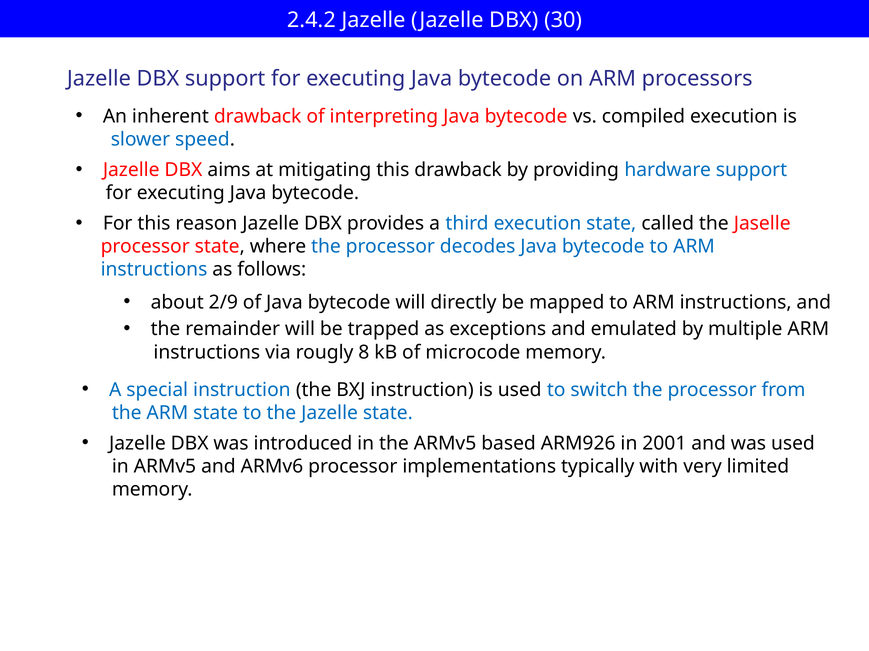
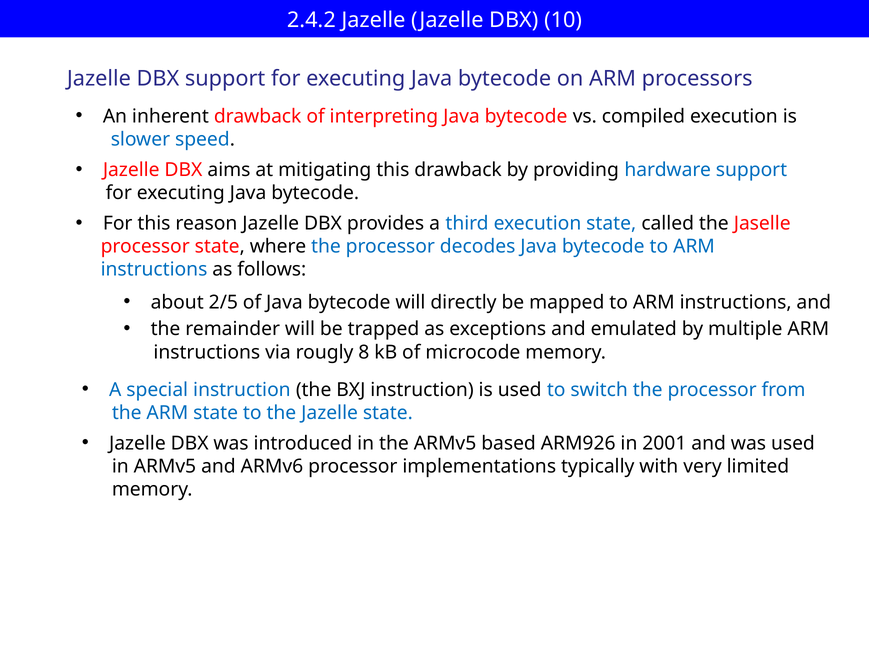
30: 30 -> 10
2/9: 2/9 -> 2/5
